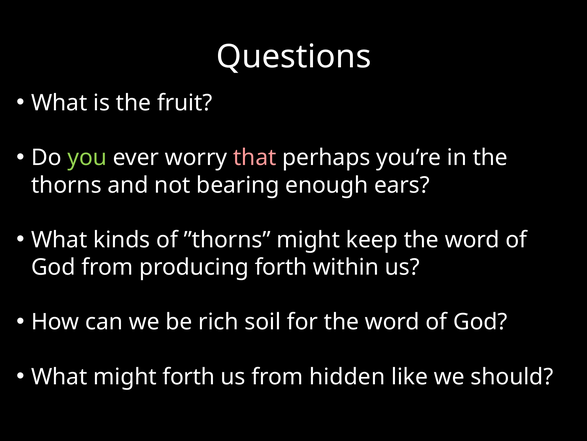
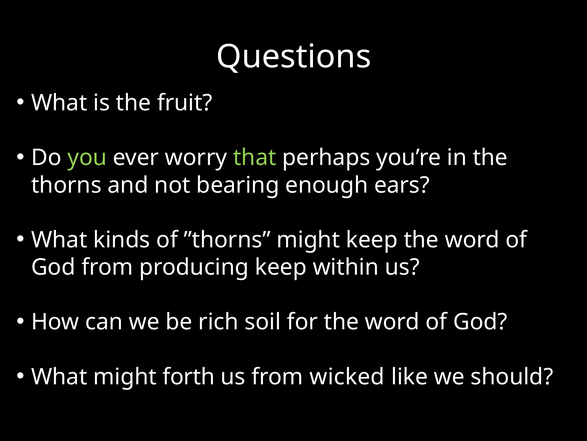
that colour: pink -> light green
producing forth: forth -> keep
hidden: hidden -> wicked
